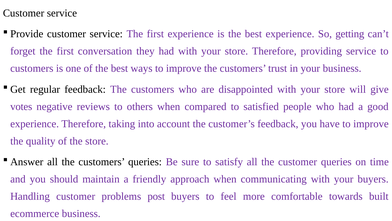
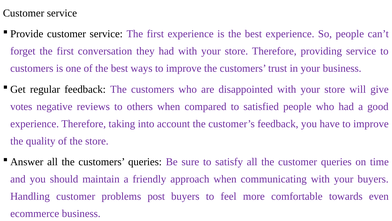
So getting: getting -> people
built: built -> even
